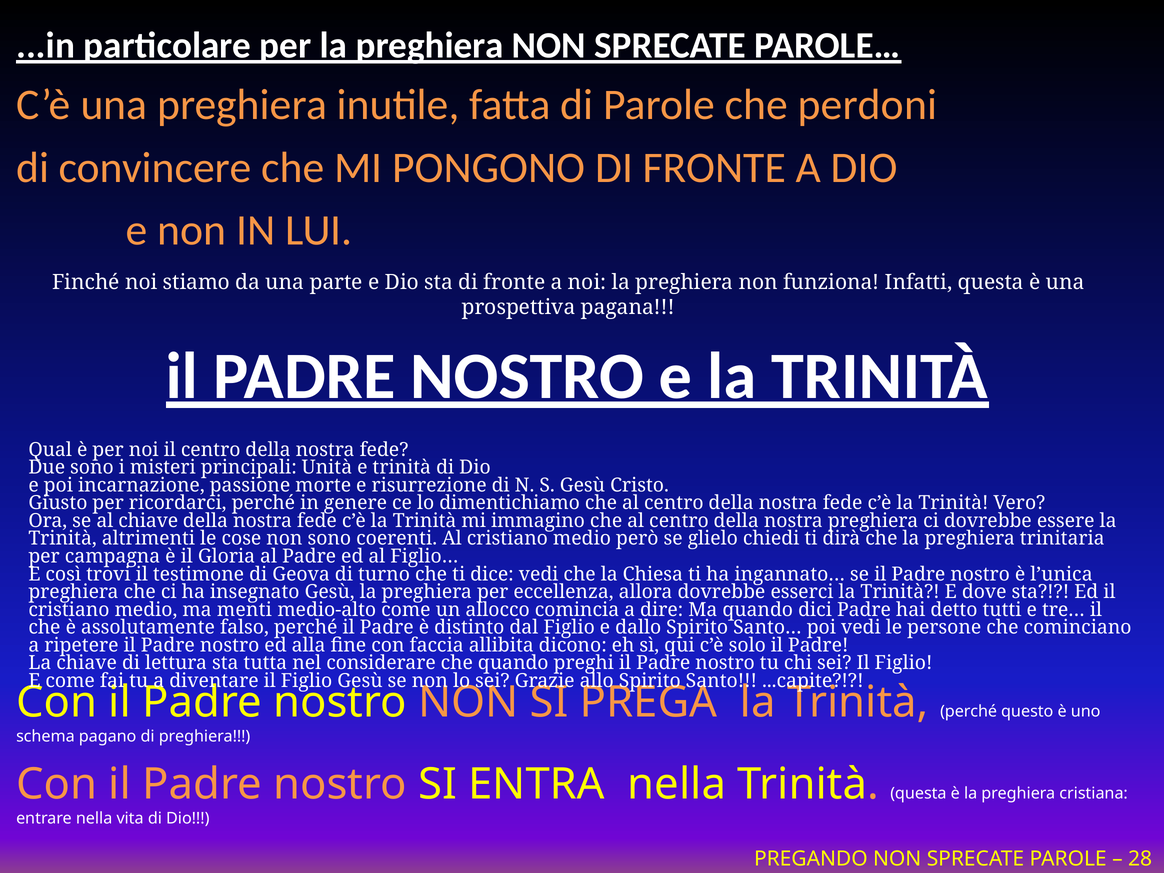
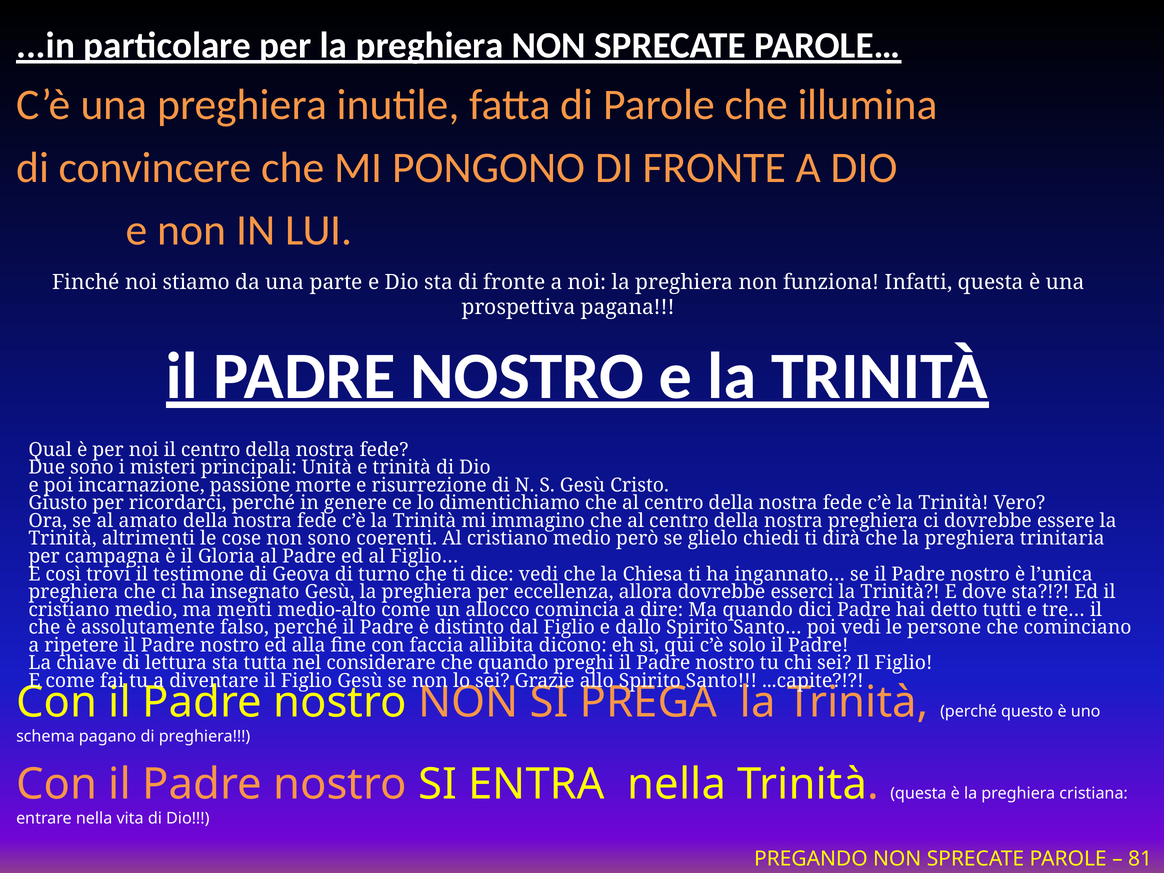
perdoni: perdoni -> illumina
al chiave: chiave -> amato
28: 28 -> 81
